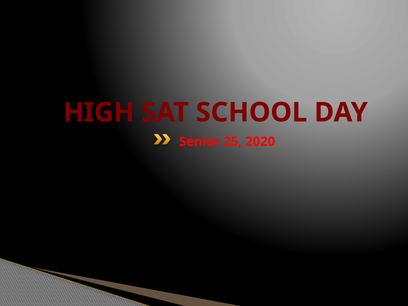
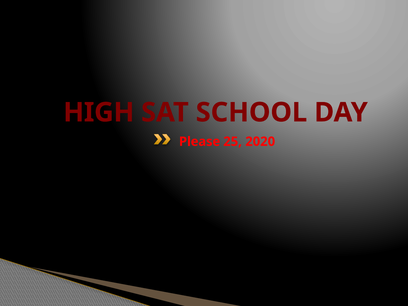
Senior: Senior -> Please
